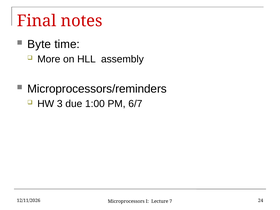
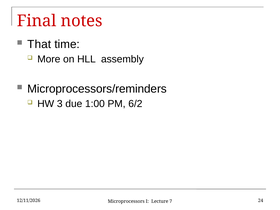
Byte: Byte -> That
6/7: 6/7 -> 6/2
